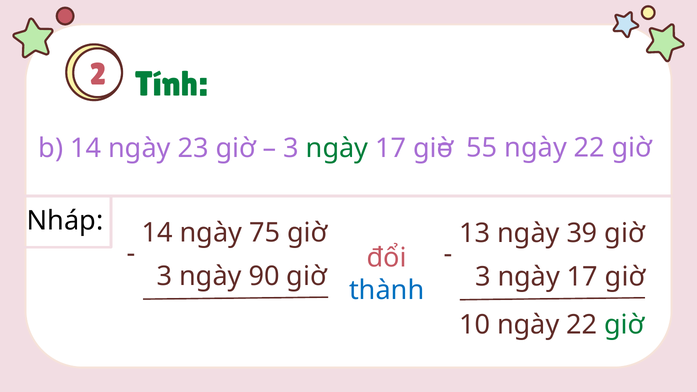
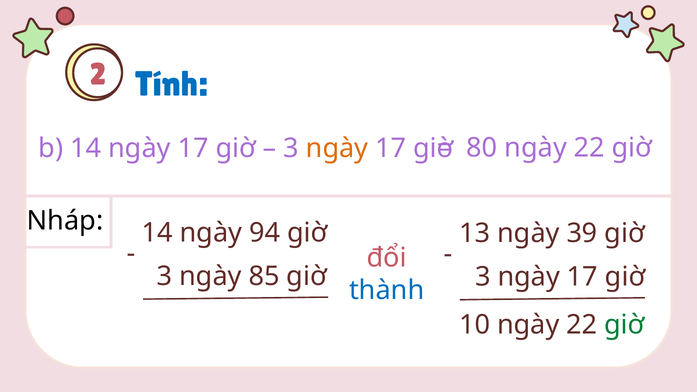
Tính colour: green -> blue
55: 55 -> 80
14 ngày 23: 23 -> 17
ngày at (337, 148) colour: green -> orange
75: 75 -> 94
90: 90 -> 85
